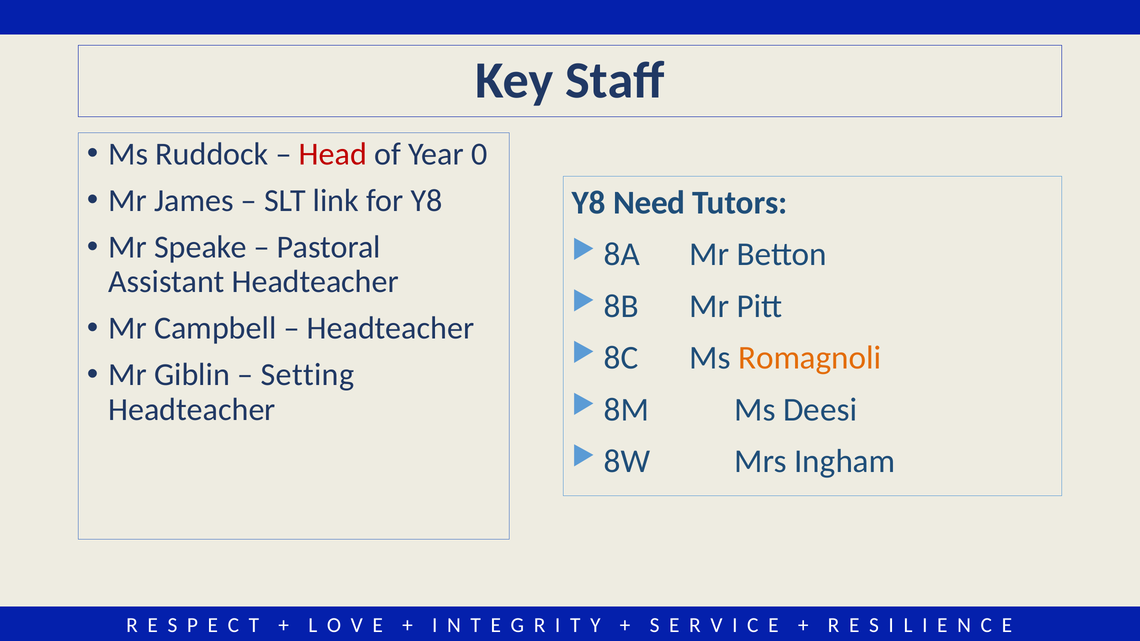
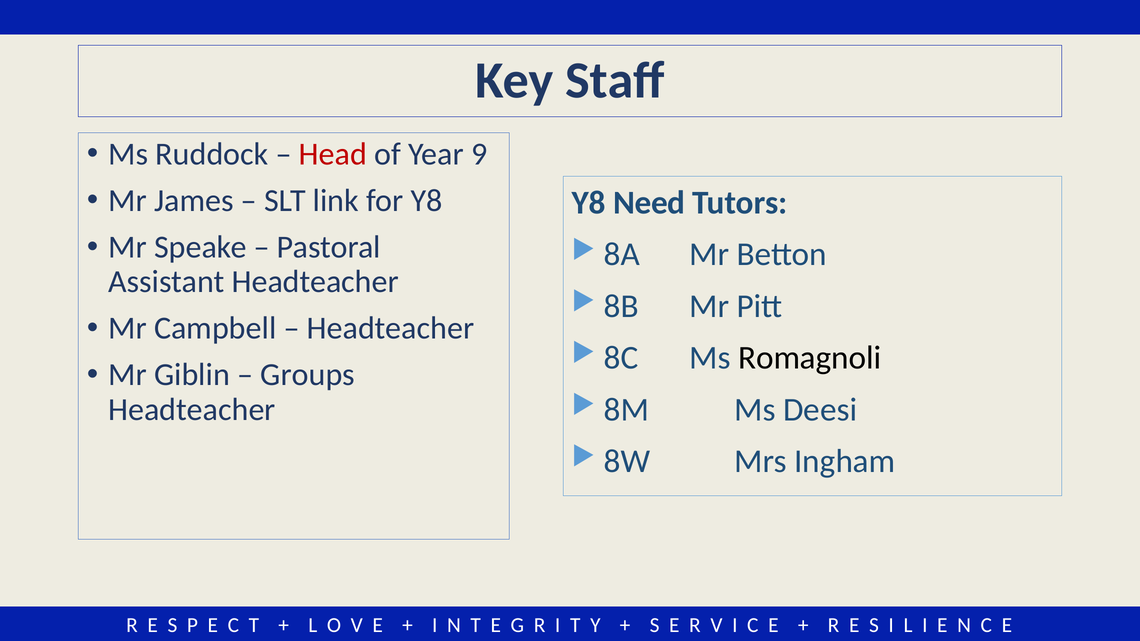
0: 0 -> 9
Romagnoli colour: orange -> black
Setting: Setting -> Groups
